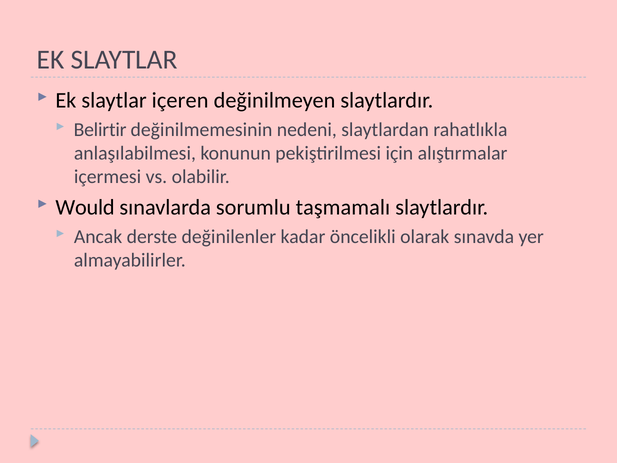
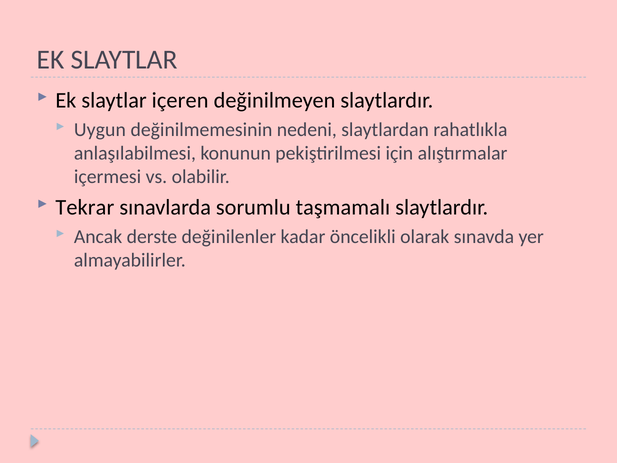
Belirtir: Belirtir -> Uygun
Would: Would -> Tekrar
